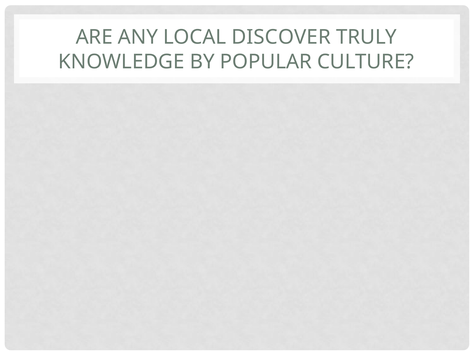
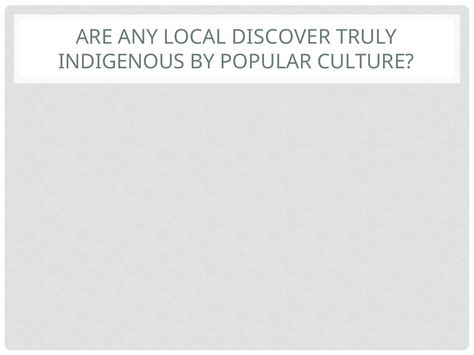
KNOWLEDGE: KNOWLEDGE -> INDIGENOUS
